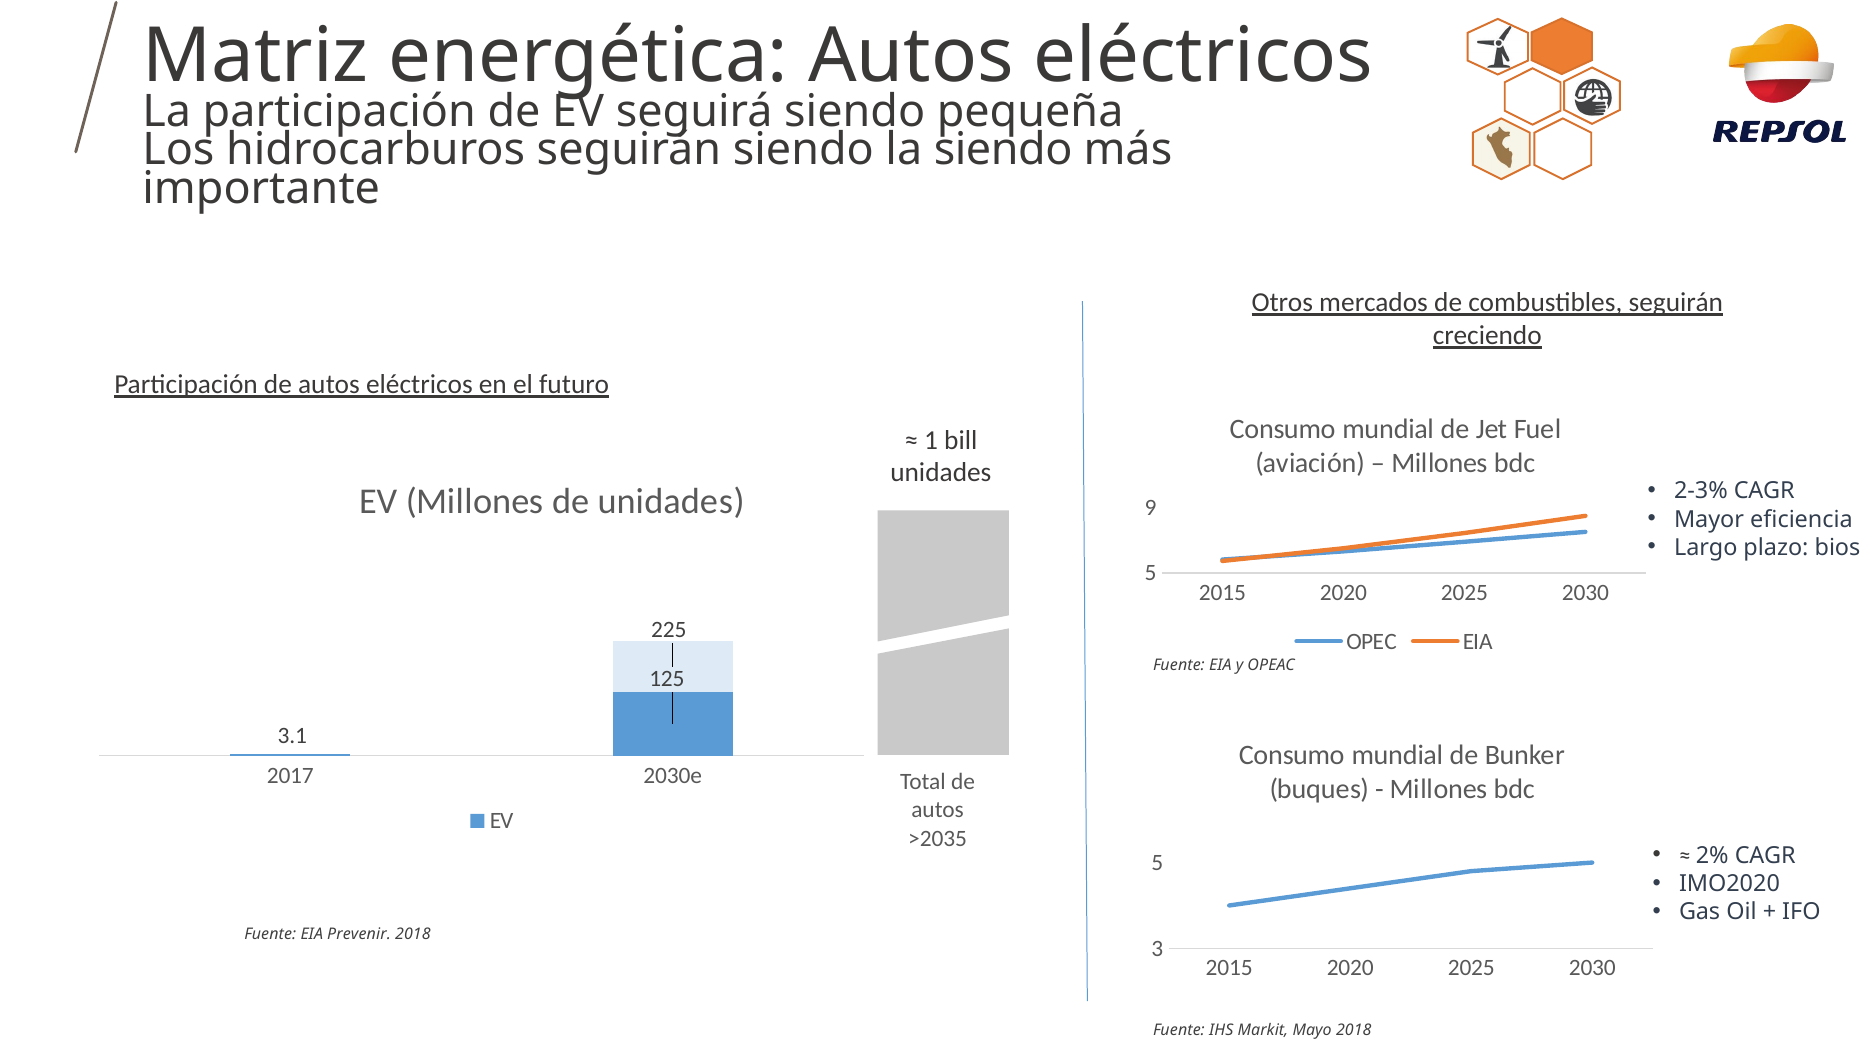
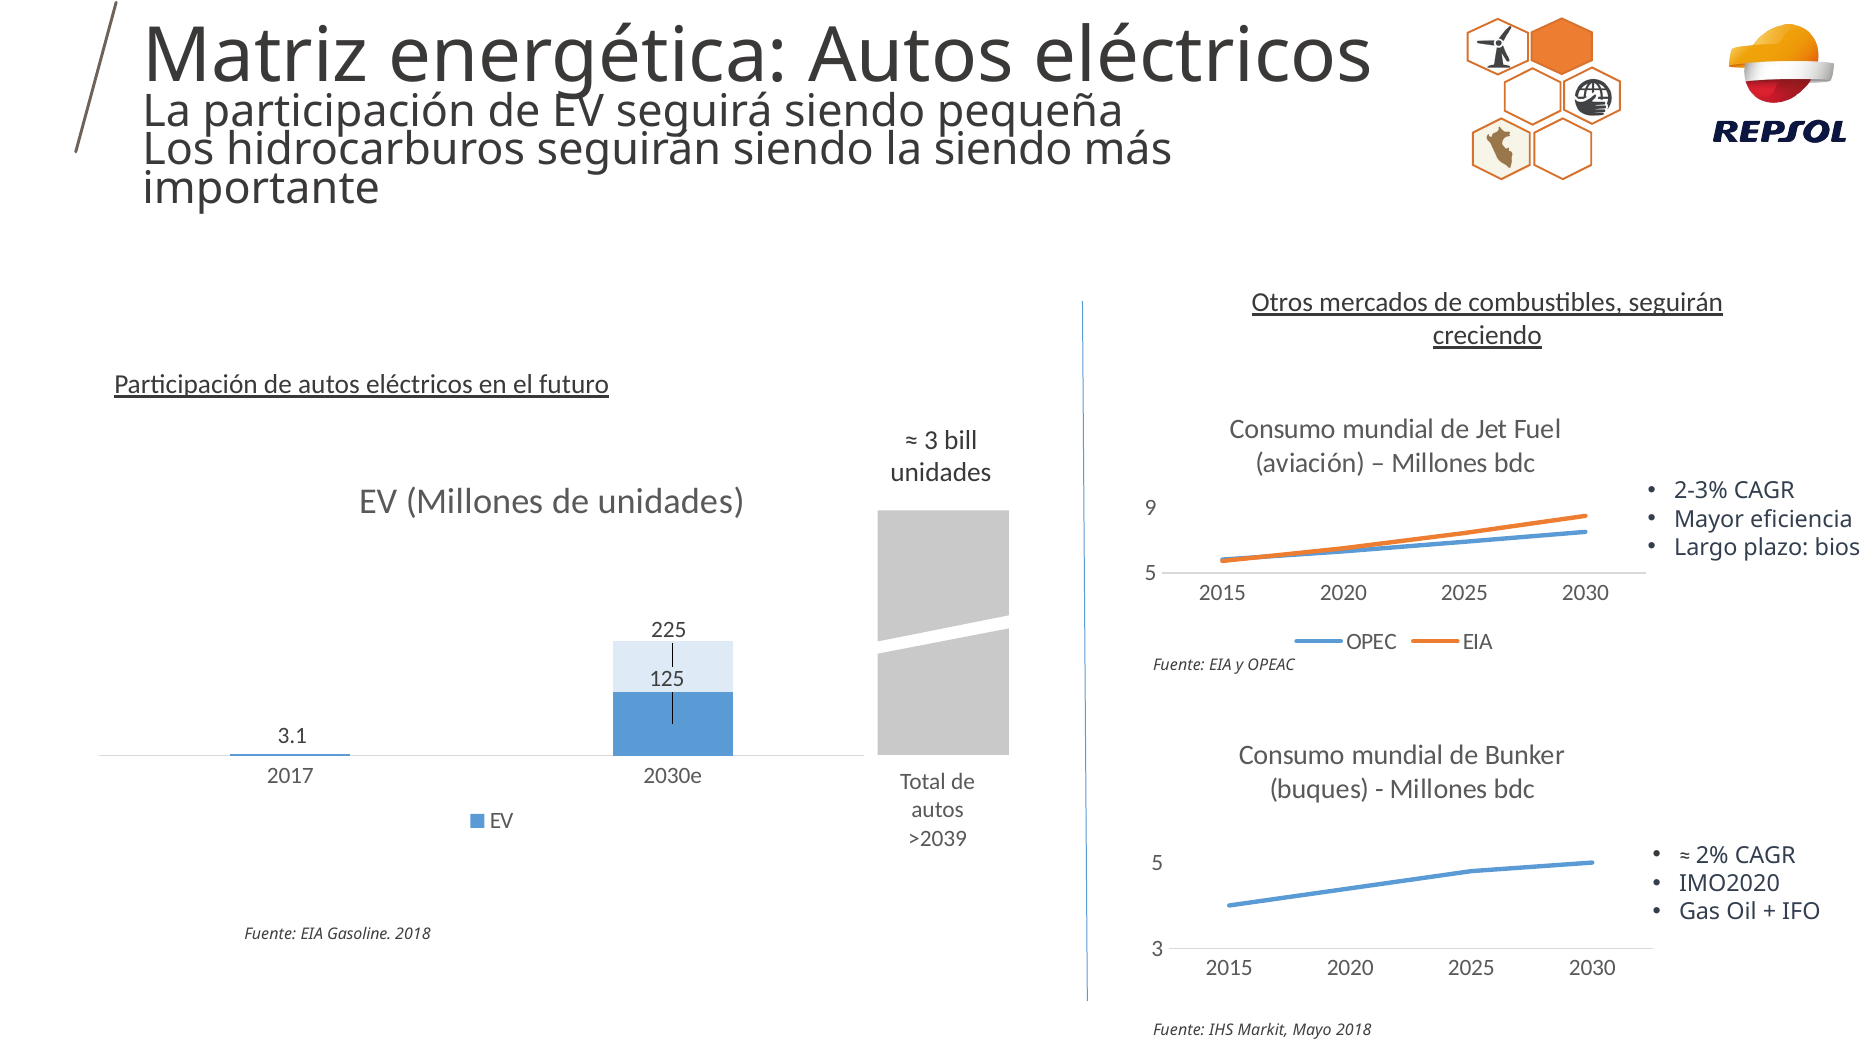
1 at (931, 440): 1 -> 3
>2035: >2035 -> >2039
Prevenir: Prevenir -> Gasoline
